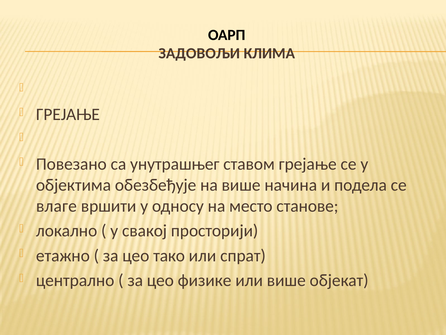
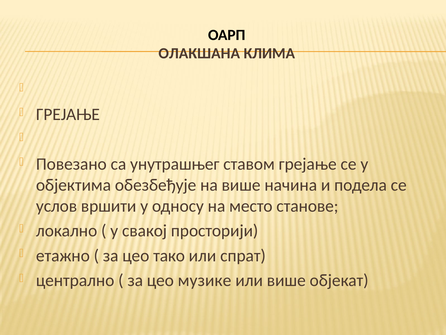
ЗАДОВОЉИ: ЗАДОВОЉИ -> ОЛАКШАНА
влаге: влаге -> услов
физике: физике -> музике
